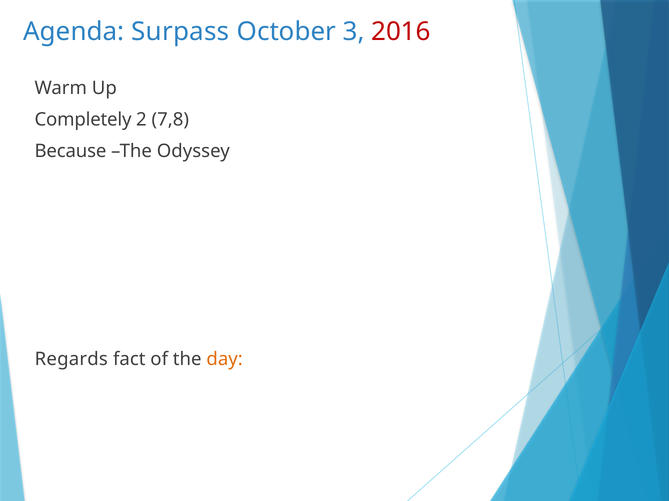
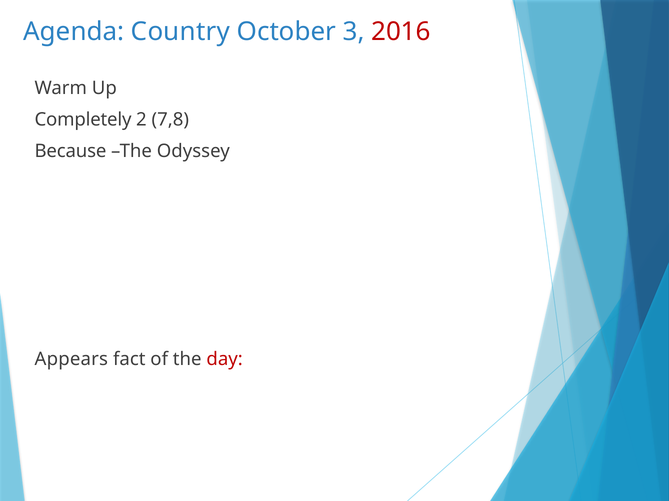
Surpass: Surpass -> Country
Regards: Regards -> Appears
day colour: orange -> red
